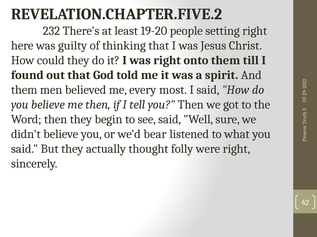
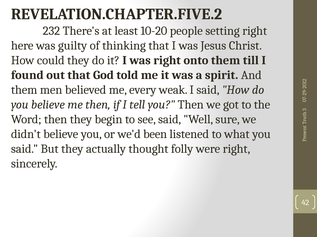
19-20: 19-20 -> 10-20
most: most -> weak
bear: bear -> been
